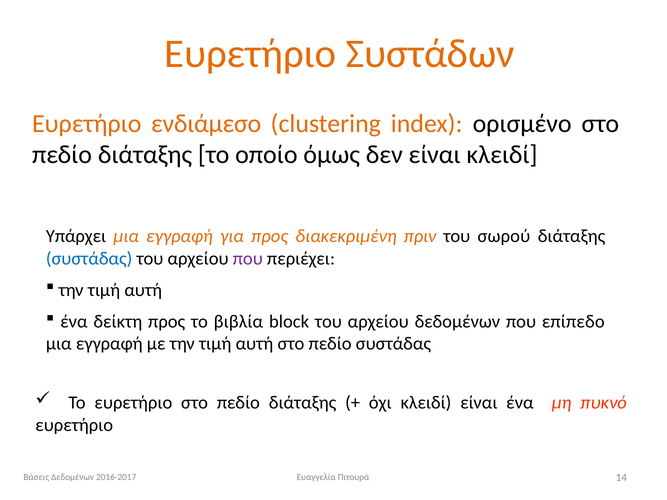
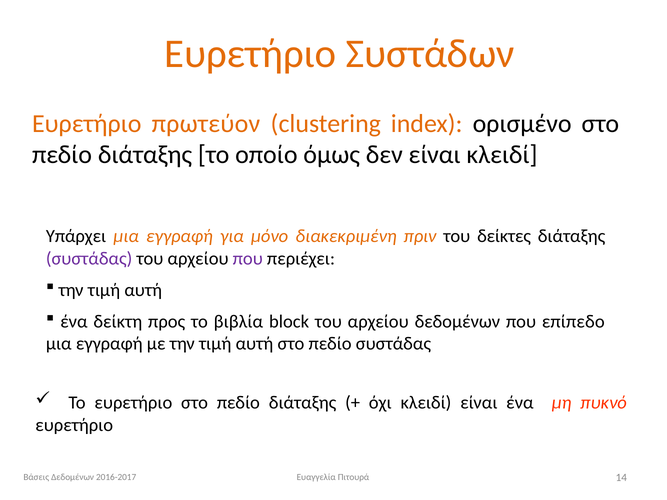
ενδιάμεσο: ενδιάμεσο -> πρωτεύον
για προς: προς -> μόνο
σωρού: σωρού -> δείκτες
συστάδας at (89, 259) colour: blue -> purple
